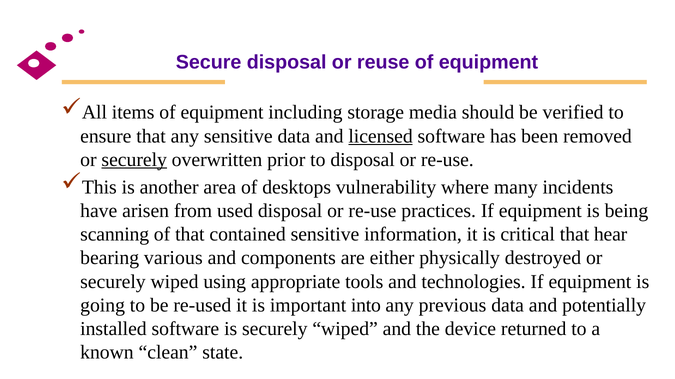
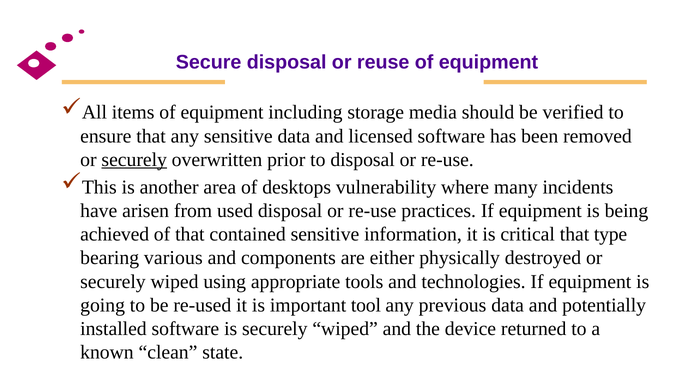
licensed underline: present -> none
scanning: scanning -> achieved
hear: hear -> type
into: into -> tool
